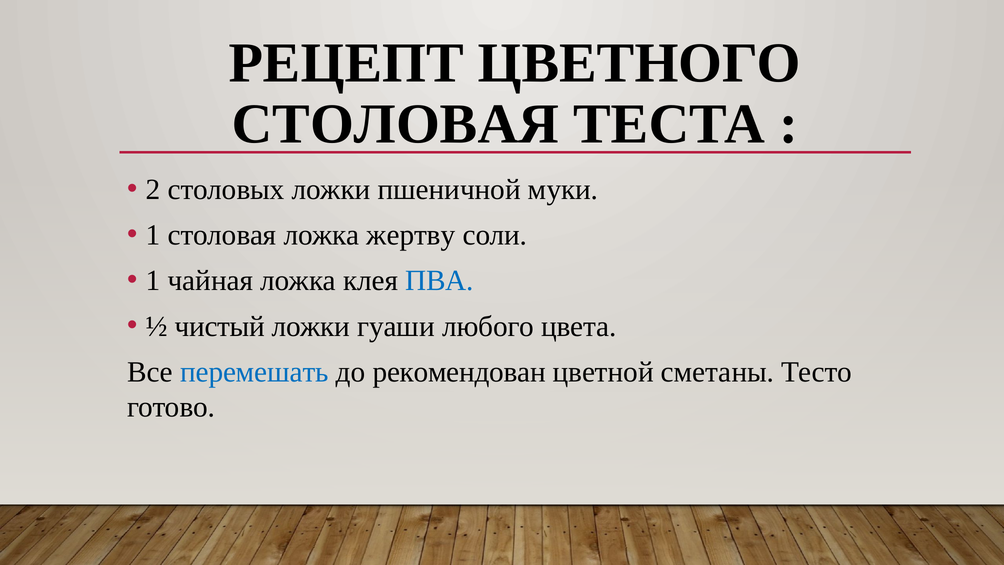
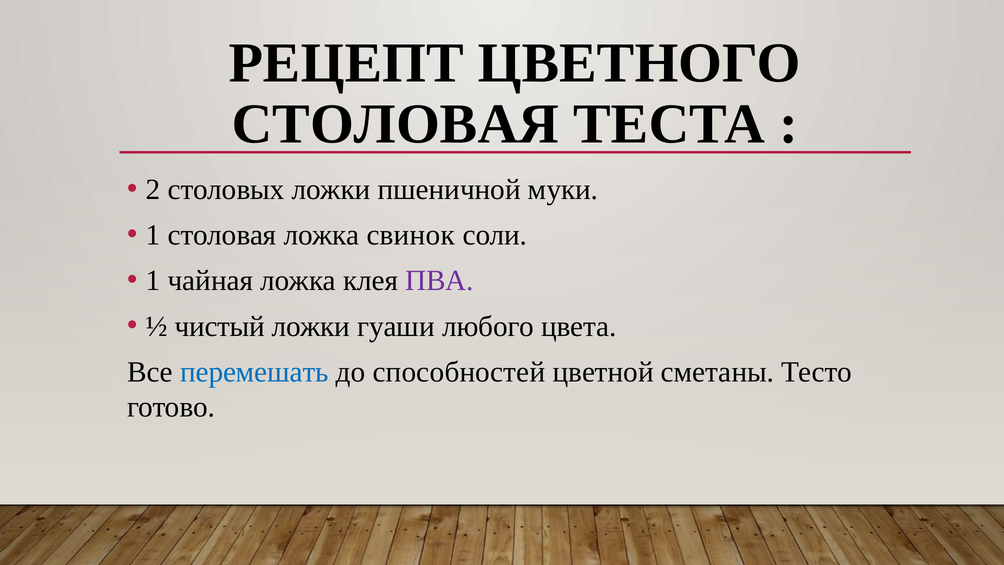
жертву: жертву -> свинок
ПВА colour: blue -> purple
рекомендован: рекомендован -> способностей
